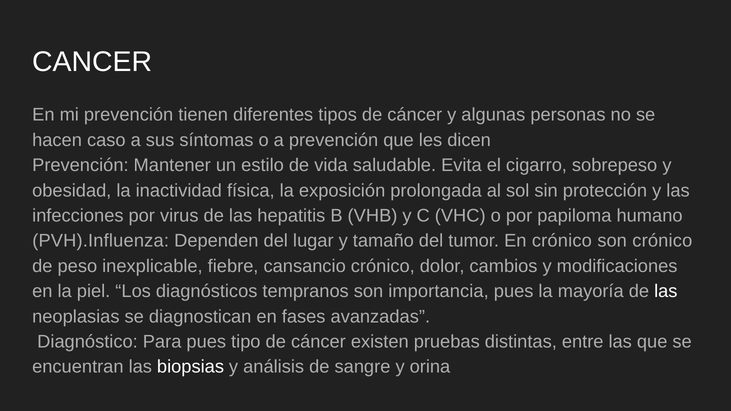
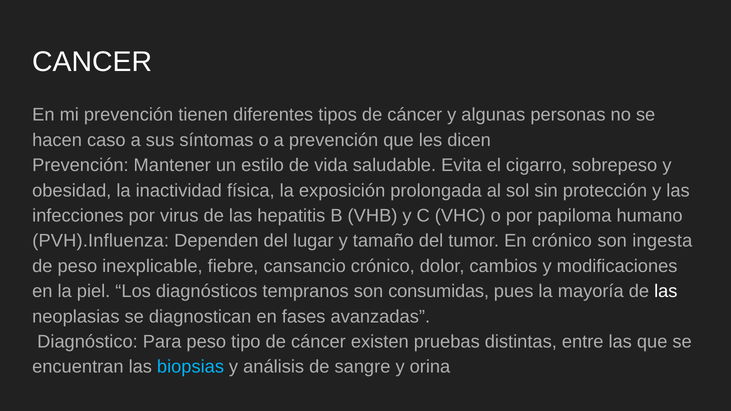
son crónico: crónico -> ingesta
importancia: importancia -> consumidas
Para pues: pues -> peso
biopsias colour: white -> light blue
